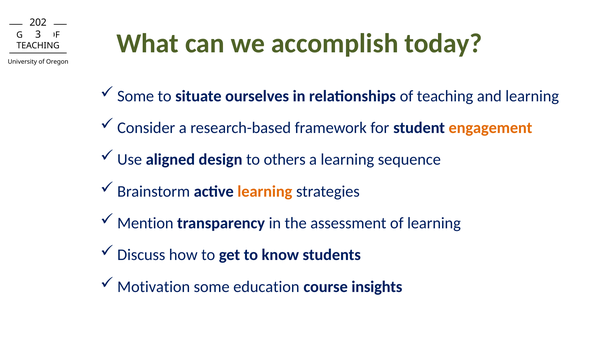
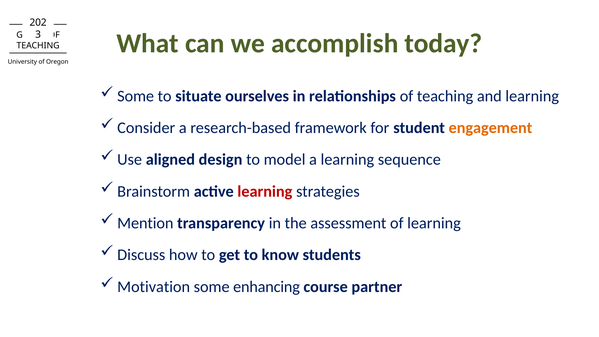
others: others -> model
learning at (265, 191) colour: orange -> red
education: education -> enhancing
insights: insights -> partner
